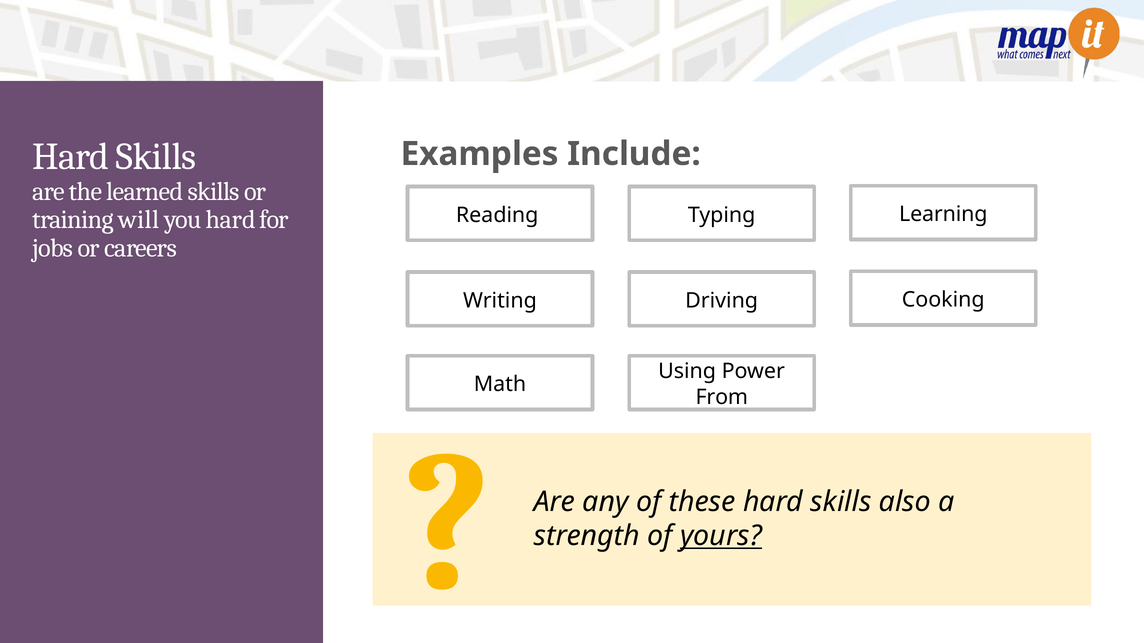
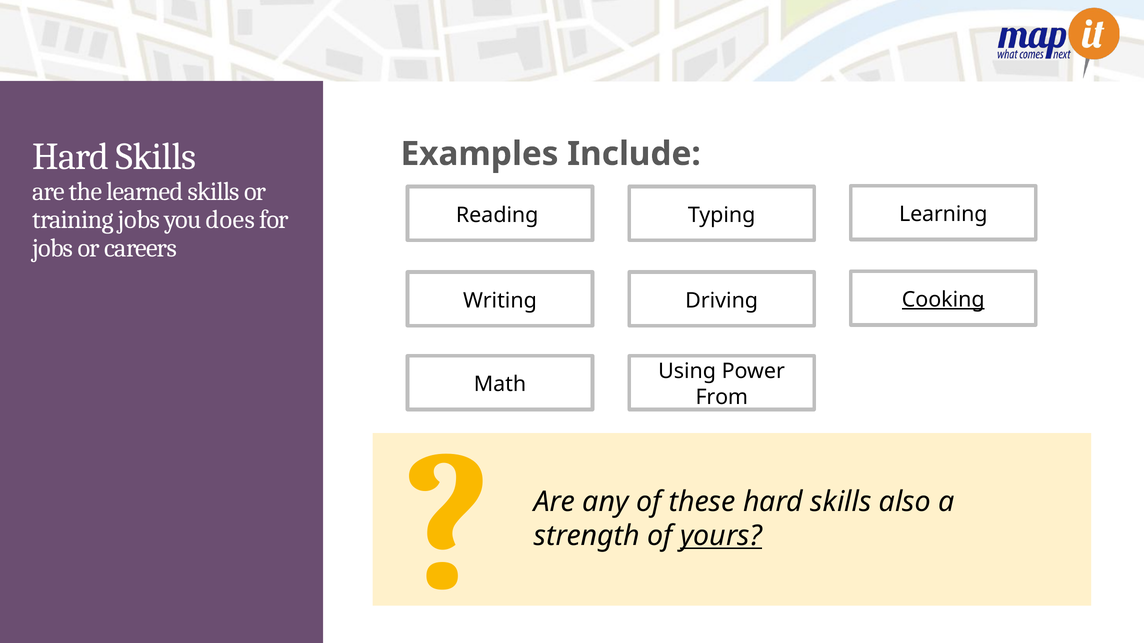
training will: will -> jobs
you hard: hard -> does
Cooking underline: none -> present
